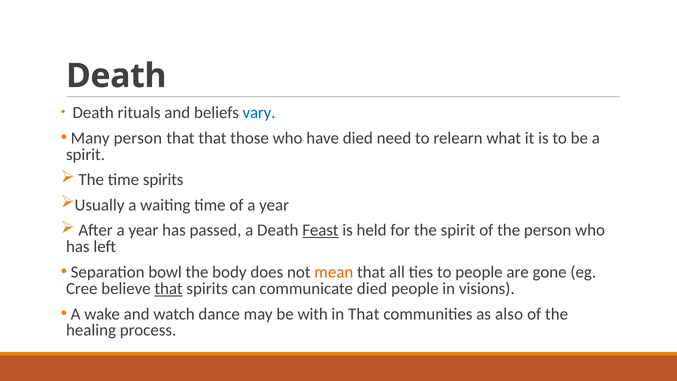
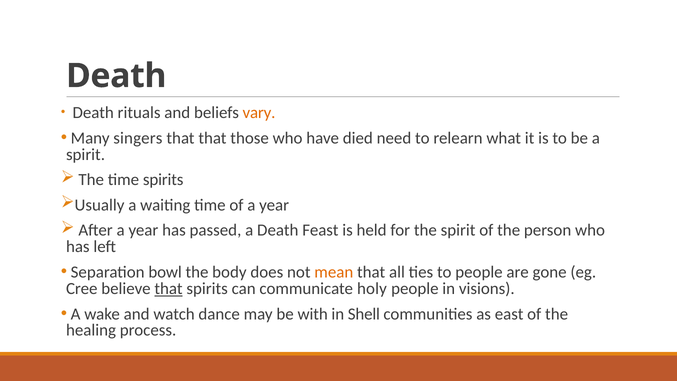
vary colour: blue -> orange
Many person: person -> singers
Feast underline: present -> none
communicate died: died -> holy
in That: That -> Shell
also: also -> east
